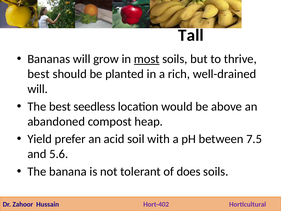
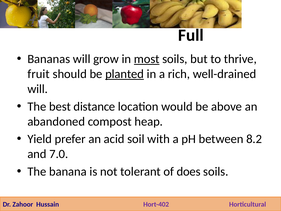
Tall: Tall -> Full
best at (39, 74): best -> fruit
planted underline: none -> present
seedless: seedless -> distance
7.5: 7.5 -> 8.2
5.6: 5.6 -> 7.0
